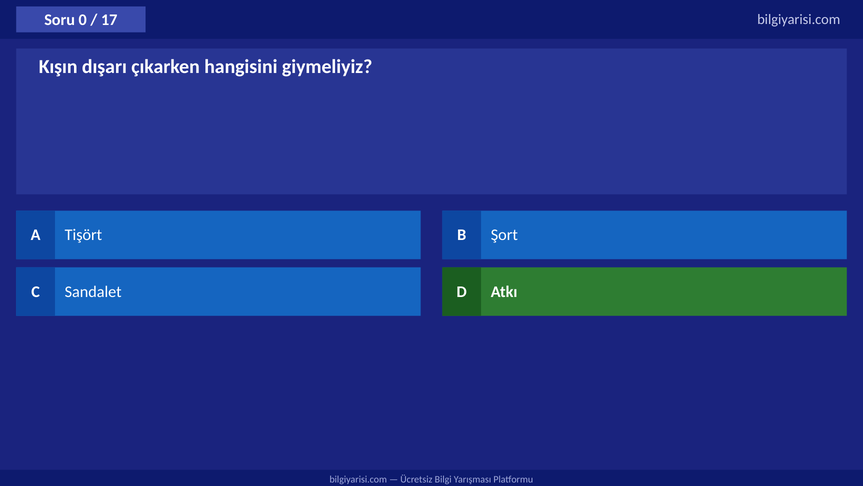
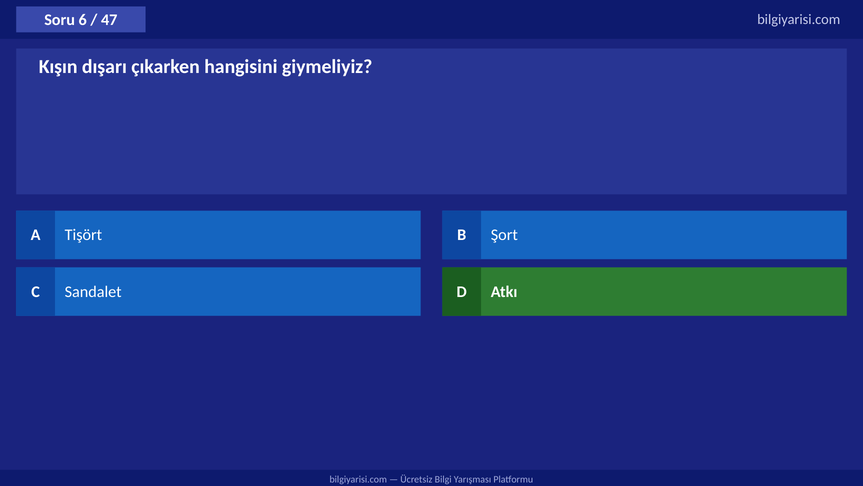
0: 0 -> 6
17: 17 -> 47
